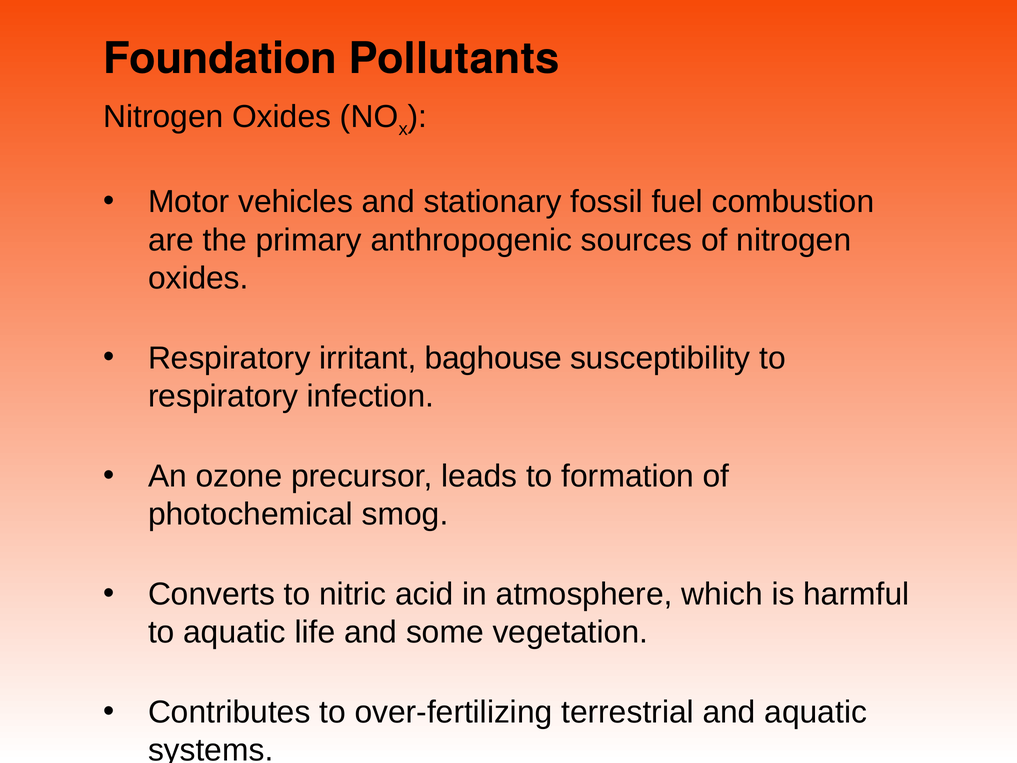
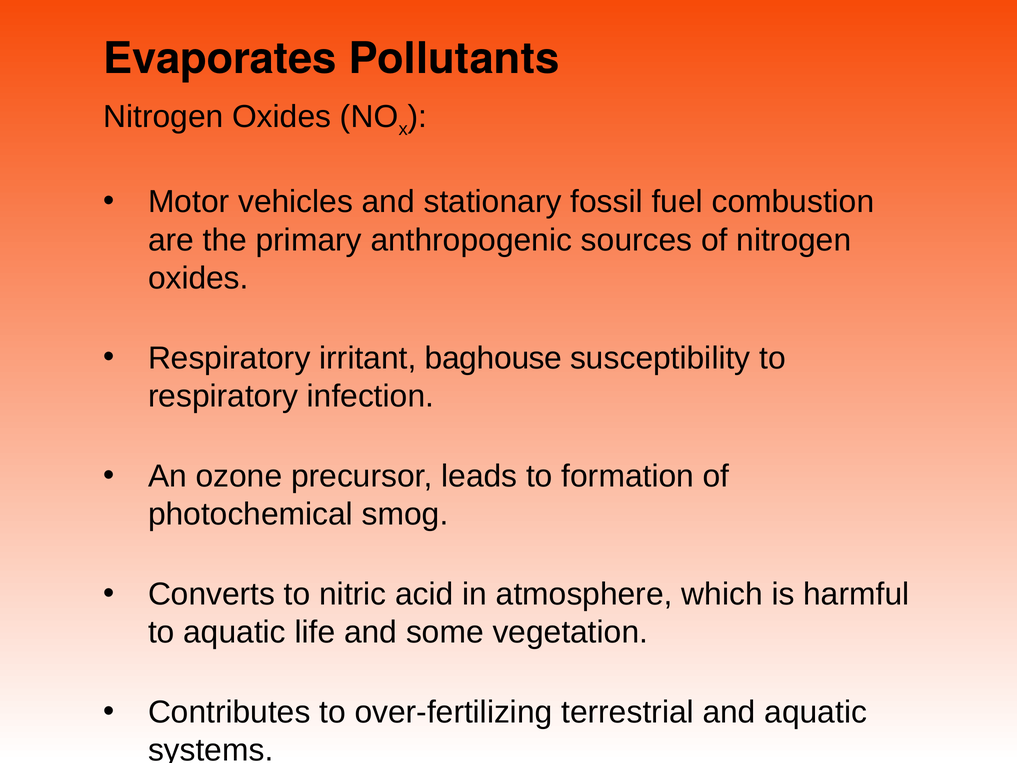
Foundation: Foundation -> Evaporates
